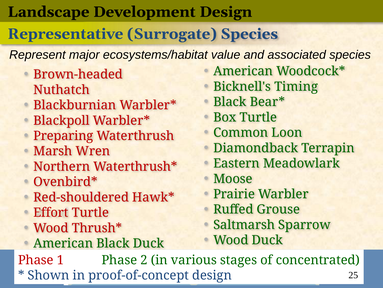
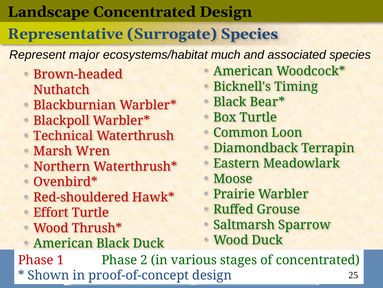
Landscape Development: Development -> Concentrated
value: value -> much
Preparing: Preparing -> Technical
